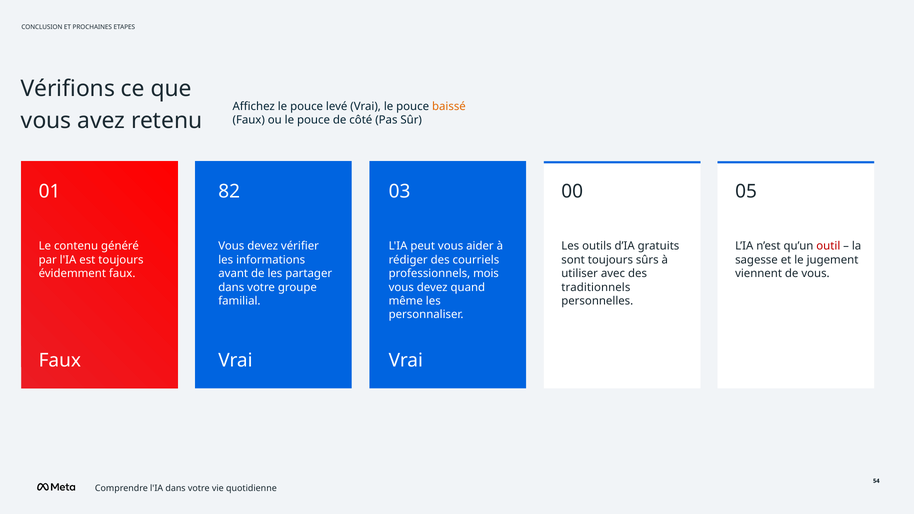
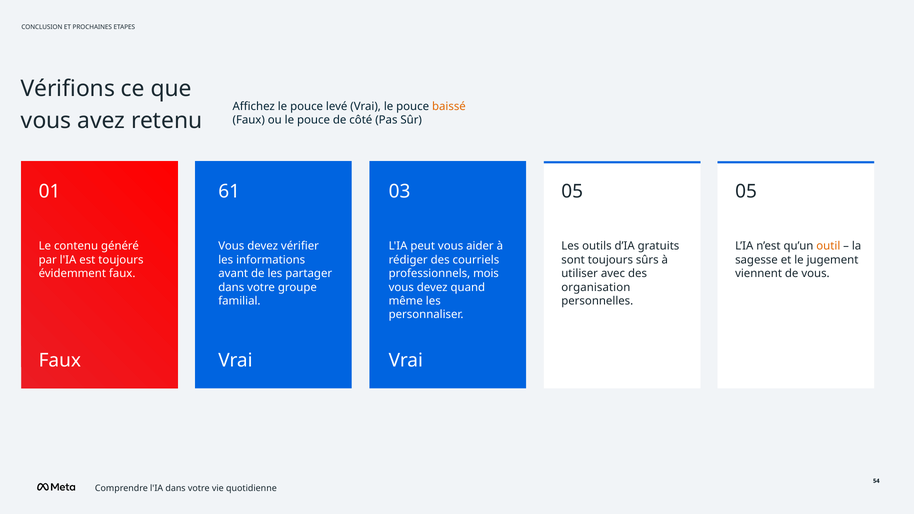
82: 82 -> 61
03 00: 00 -> 05
outil colour: red -> orange
traditionnels: traditionnels -> organisation
